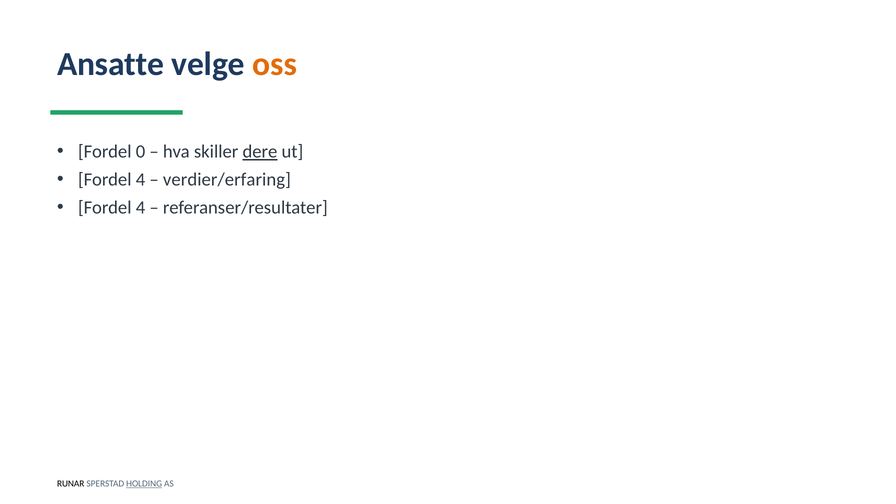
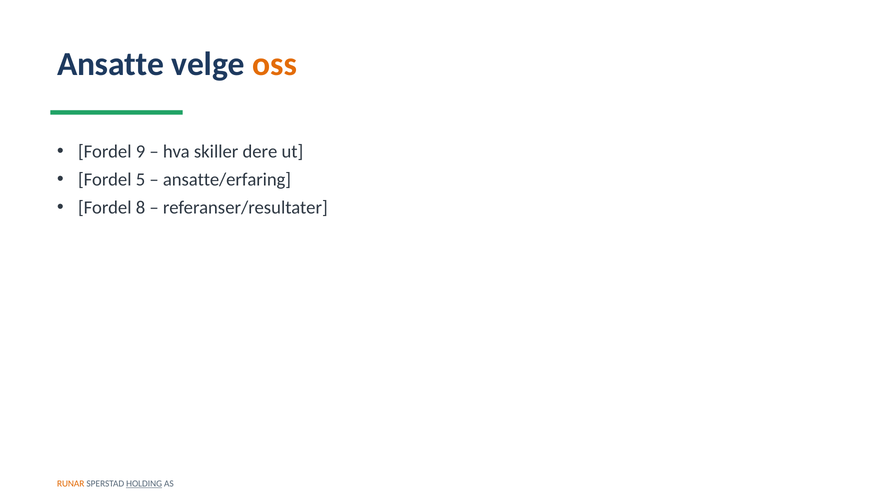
0: 0 -> 9
dere underline: present -> none
4 at (141, 180): 4 -> 5
verdier/erfaring: verdier/erfaring -> ansatte/erfaring
4 at (141, 208): 4 -> 8
RUNAR colour: black -> orange
